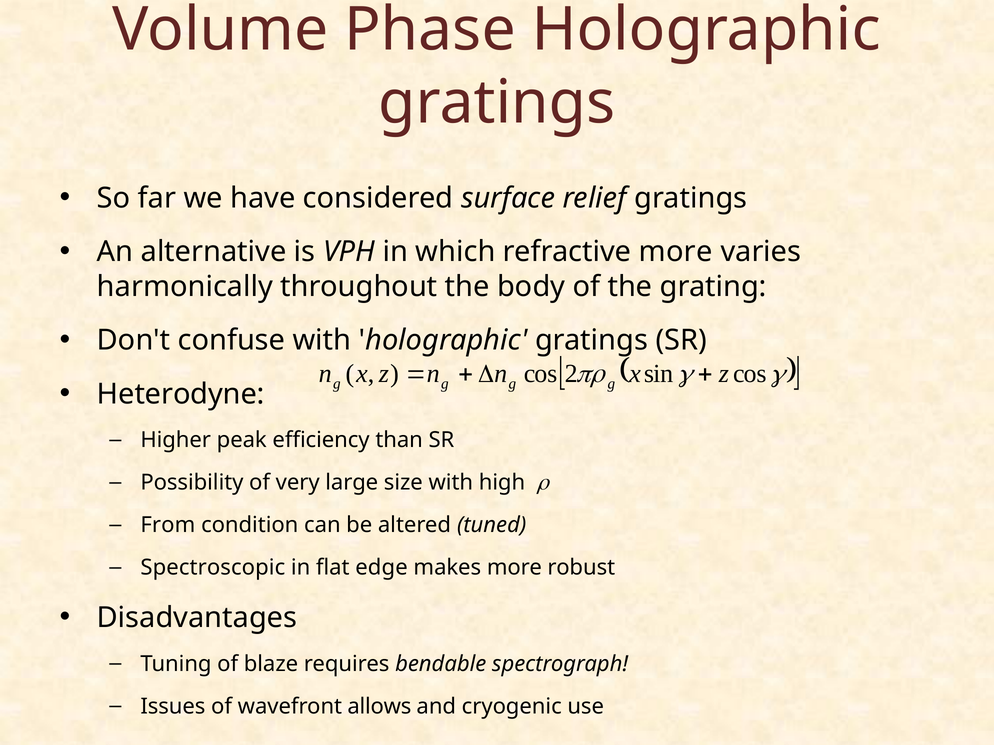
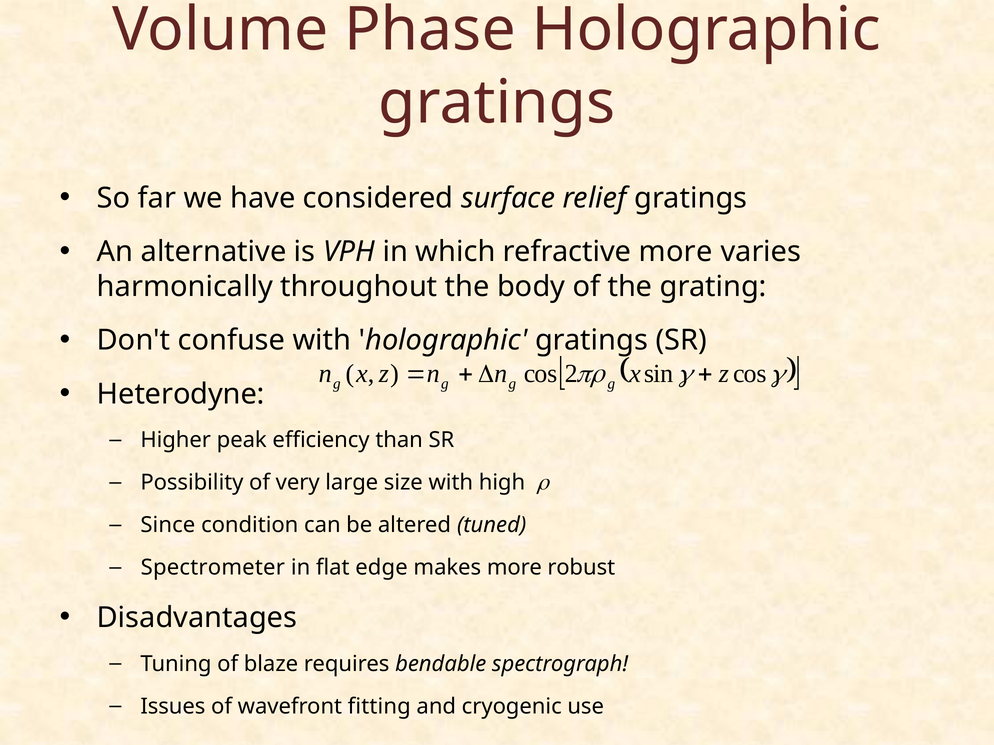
From: From -> Since
Spectroscopic: Spectroscopic -> Spectrometer
allows: allows -> fitting
